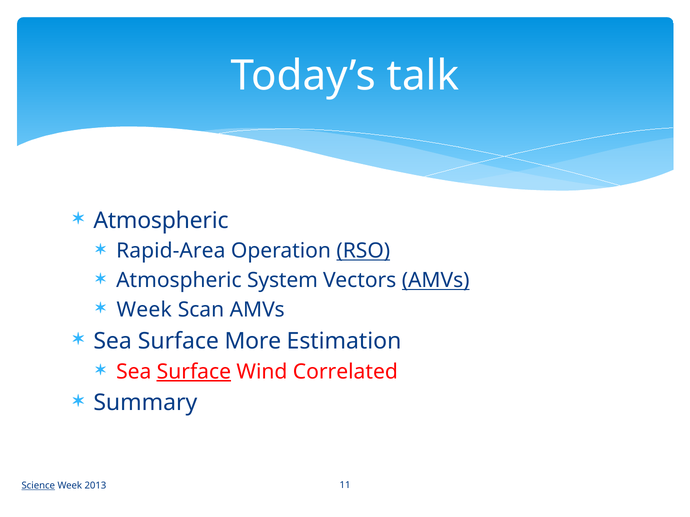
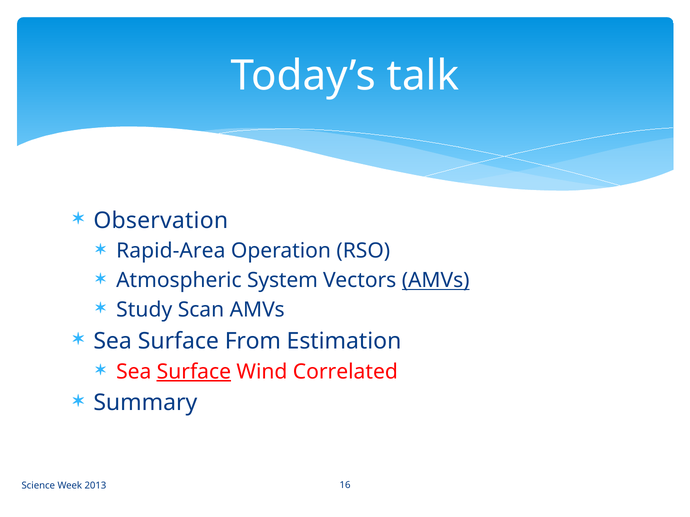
Atmospheric at (161, 221): Atmospheric -> Observation
RSO underline: present -> none
Week at (144, 310): Week -> Study
More: More -> From
Science underline: present -> none
11: 11 -> 16
